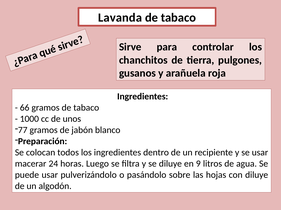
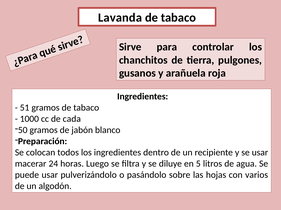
66: 66 -> 51
unos: unos -> cada
77: 77 -> 50
9: 9 -> 5
con diluye: diluye -> varios
